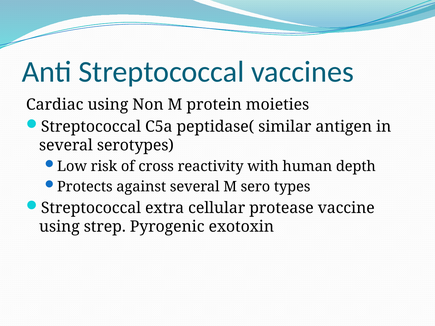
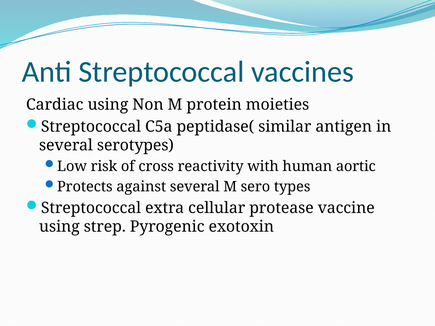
depth: depth -> aortic
